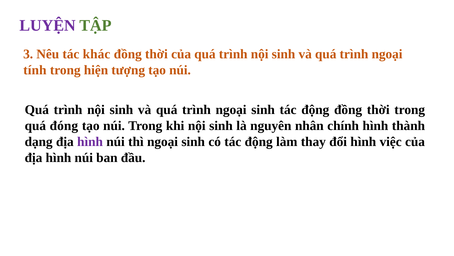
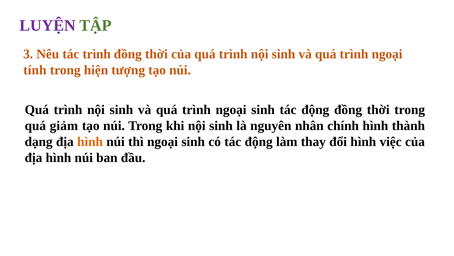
tác khác: khác -> trình
đóng: đóng -> giảm
hình at (90, 141) colour: purple -> orange
